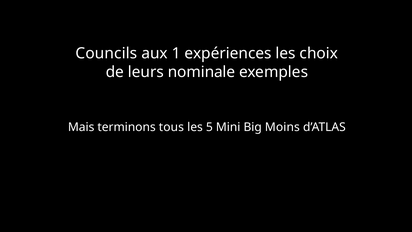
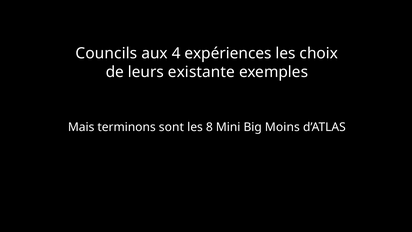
1: 1 -> 4
nominale: nominale -> existante
tous: tous -> sont
5: 5 -> 8
